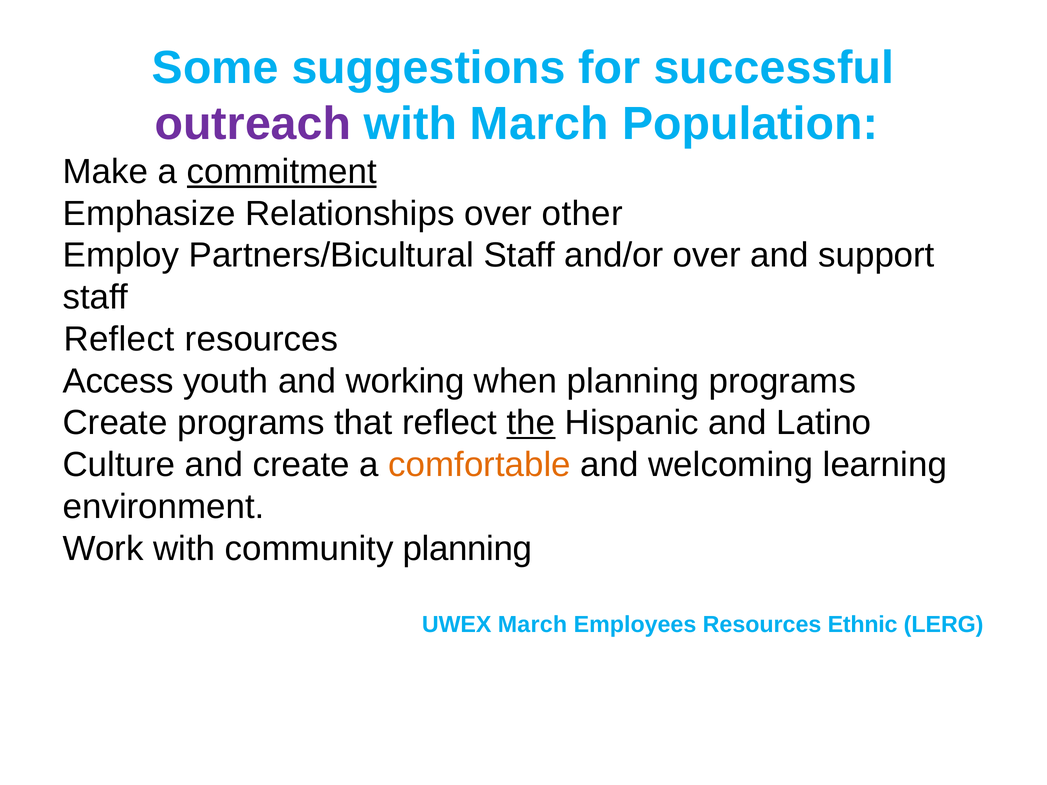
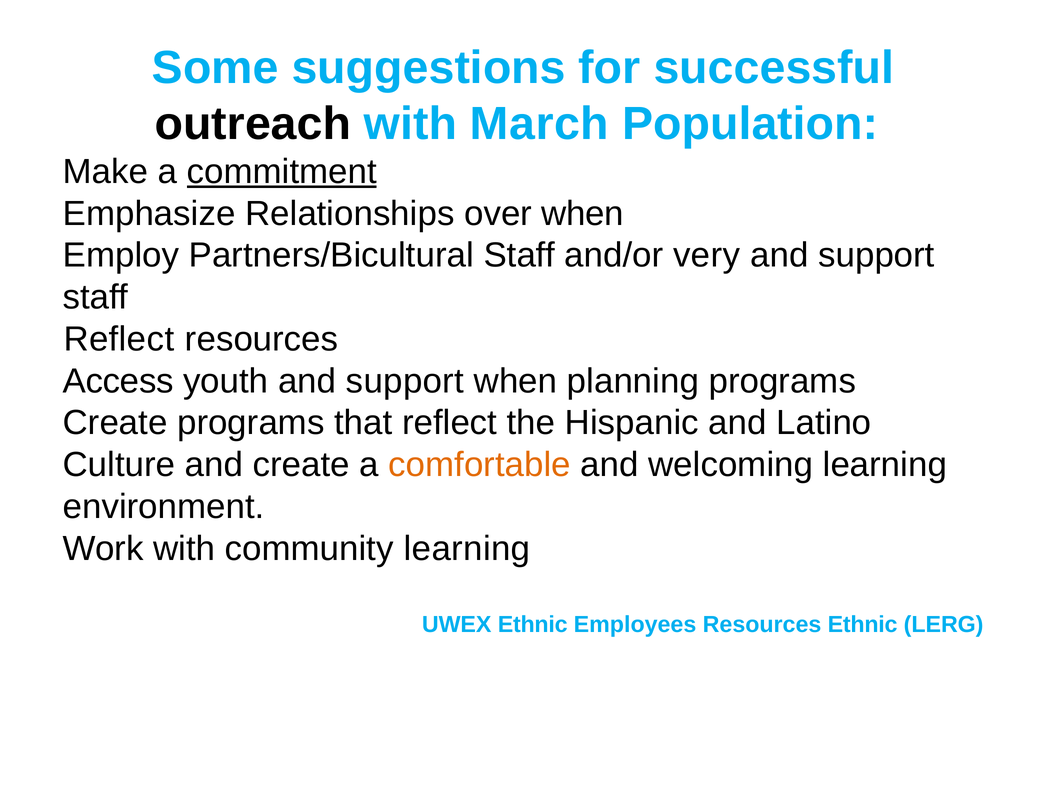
outreach colour: purple -> black
over other: other -> when
and/or over: over -> very
youth and working: working -> support
the underline: present -> none
community planning: planning -> learning
UWEX March: March -> Ethnic
